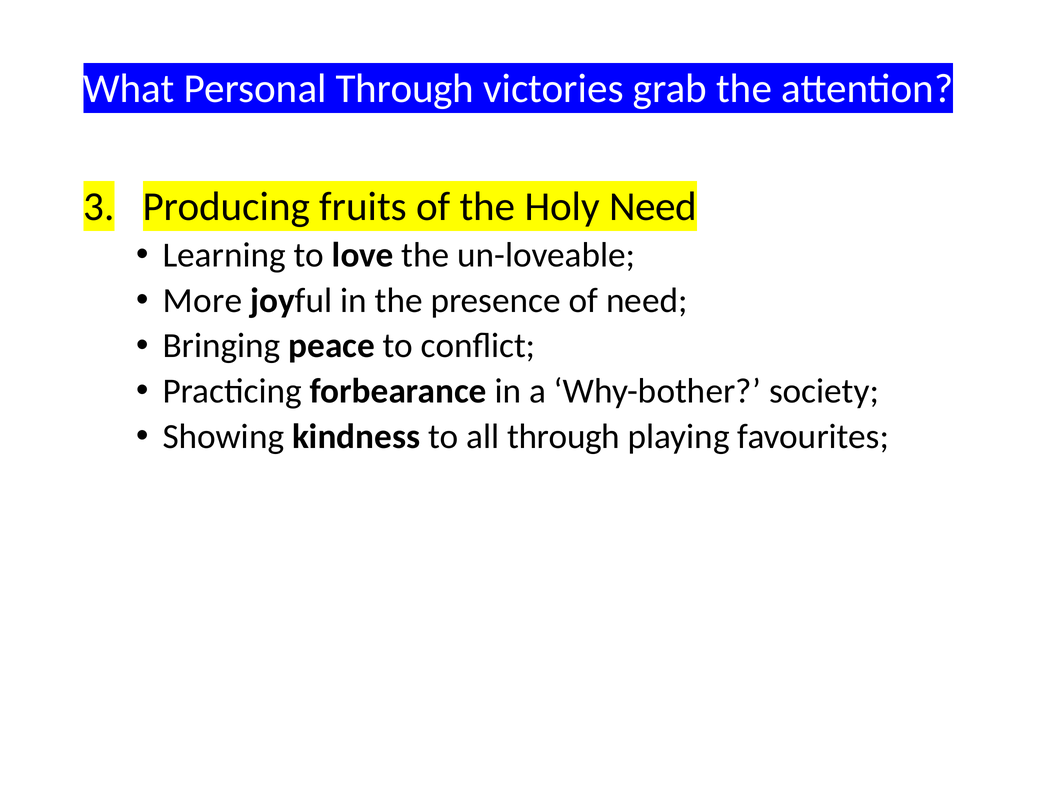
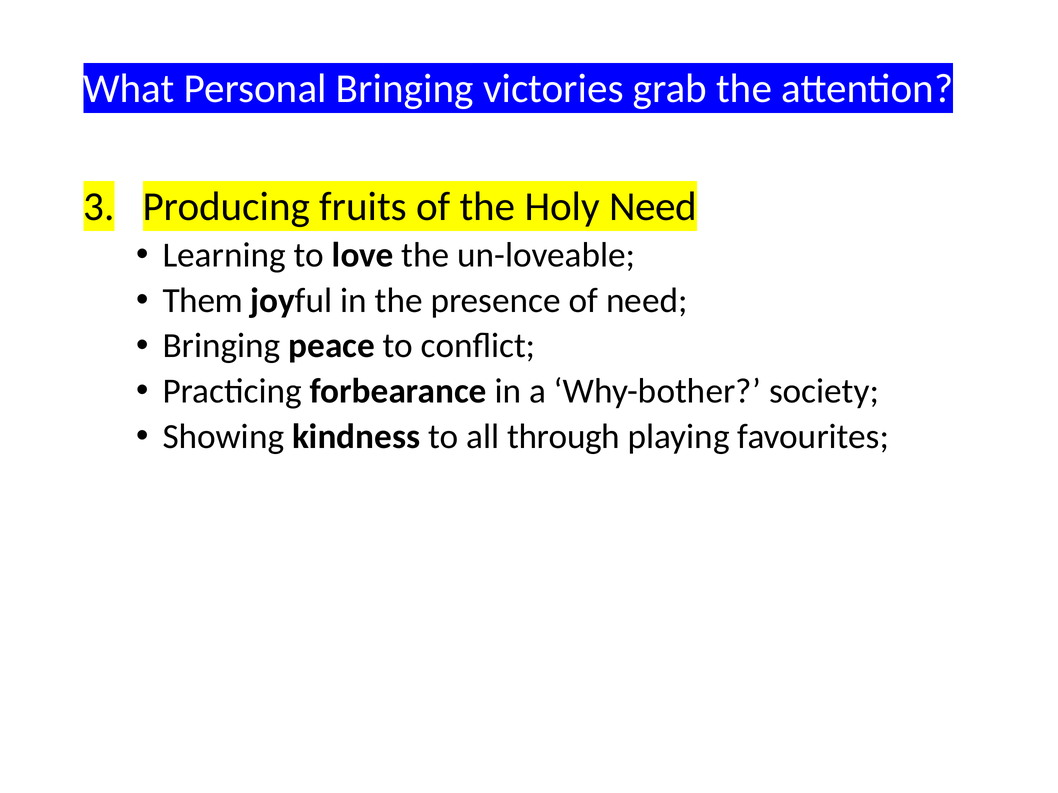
Personal Through: Through -> Bringing
More: More -> Them
